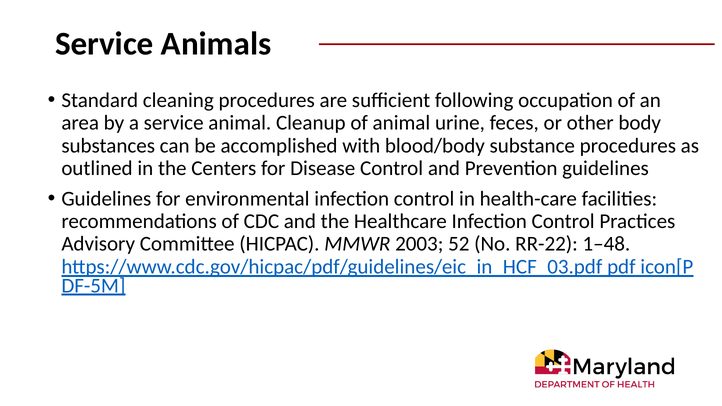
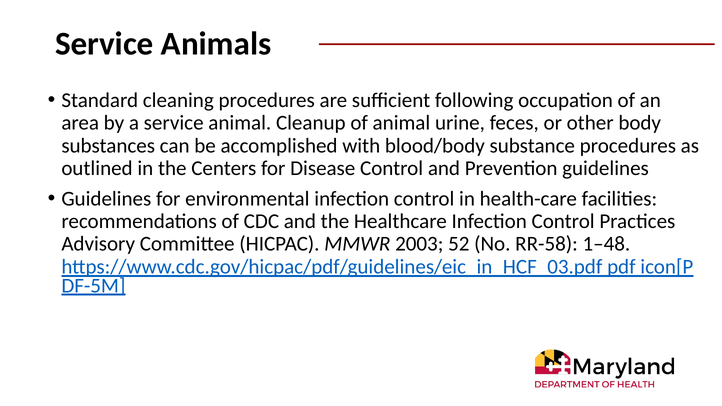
RR-22: RR-22 -> RR-58
